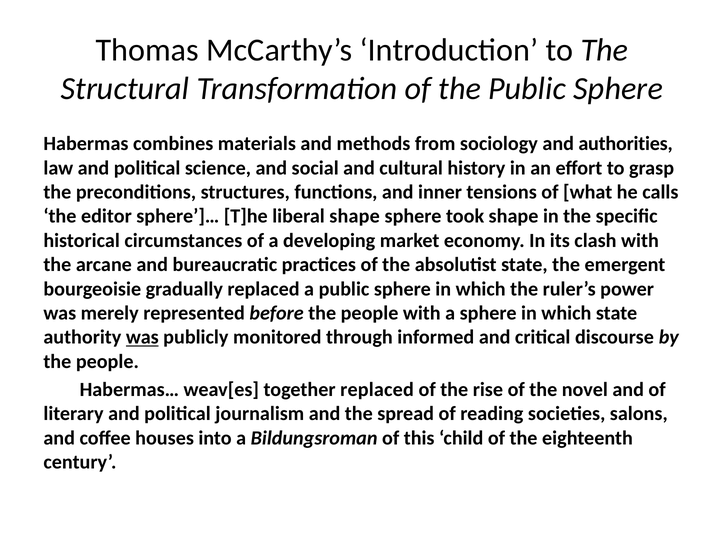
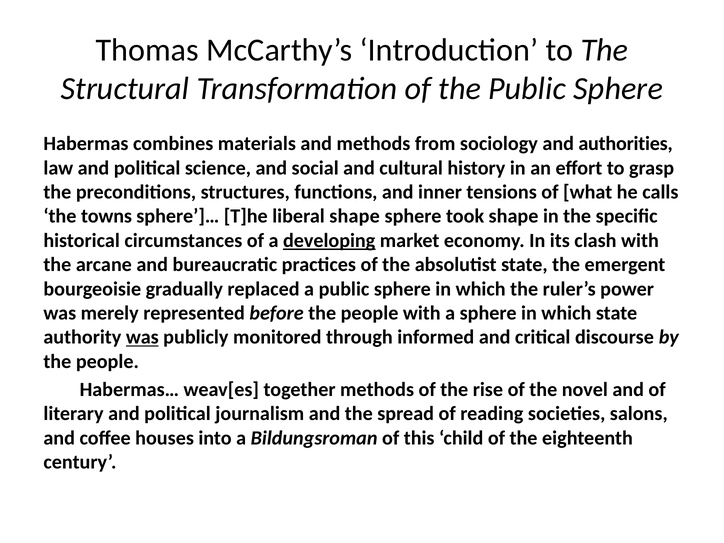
editor: editor -> towns
developing underline: none -> present
together replaced: replaced -> methods
